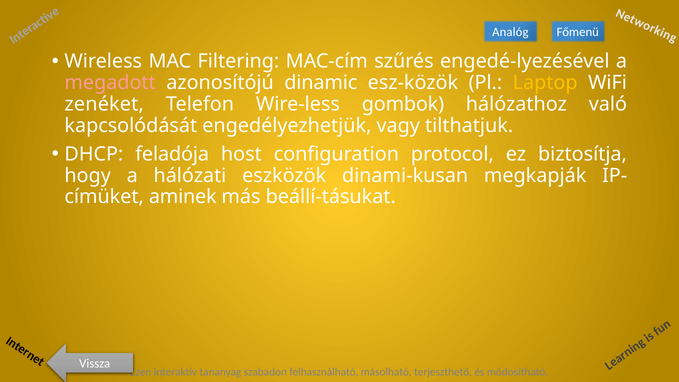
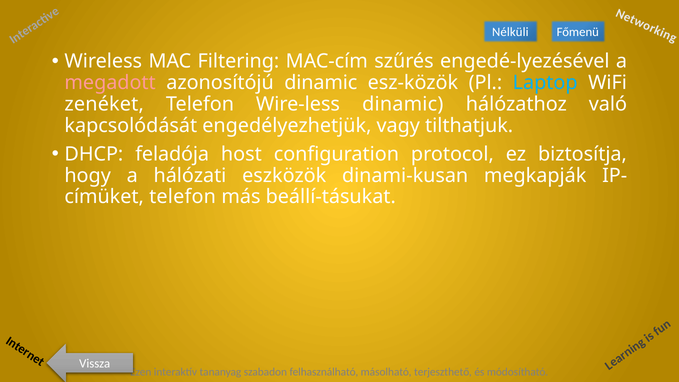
Analóg: Analóg -> Nélküli
Laptop colour: yellow -> light blue
Wire-less gombok: gombok -> dinamic
aminek at (183, 197): aminek -> telefon
